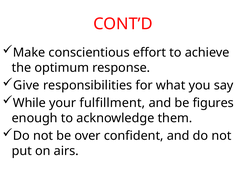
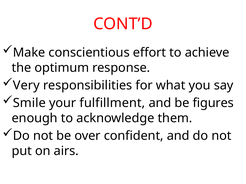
Give: Give -> Very
While: While -> Smile
